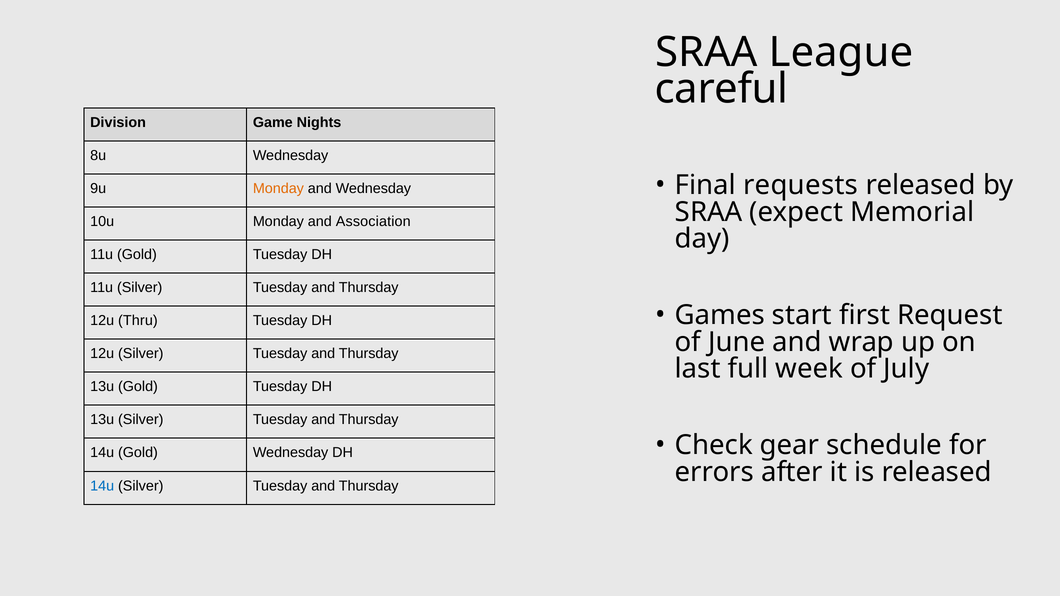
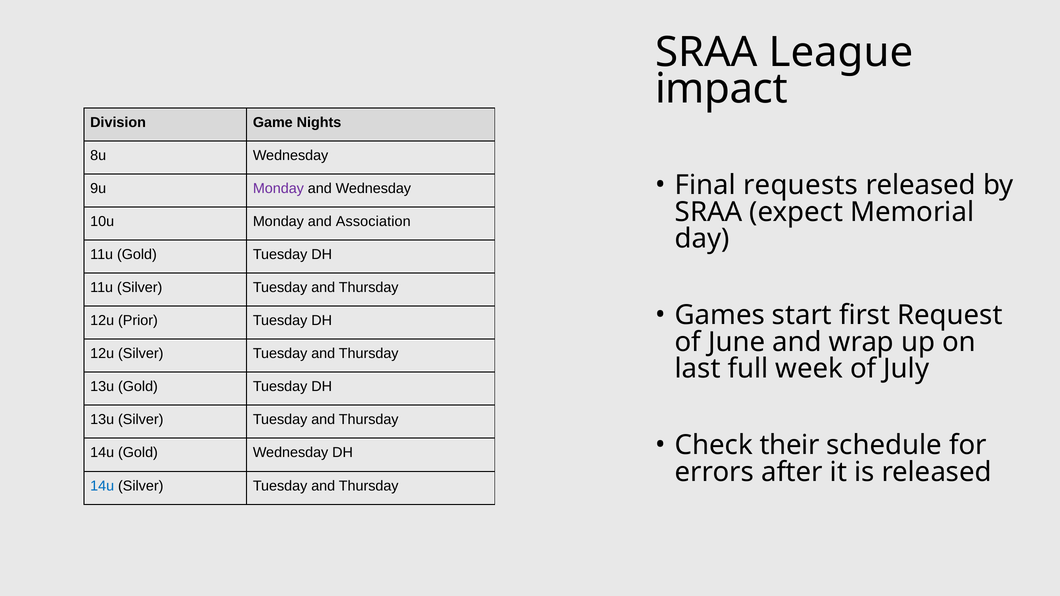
careful: careful -> impact
Monday at (278, 189) colour: orange -> purple
Thru: Thru -> Prior
gear: gear -> their
